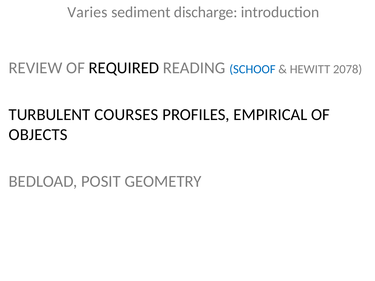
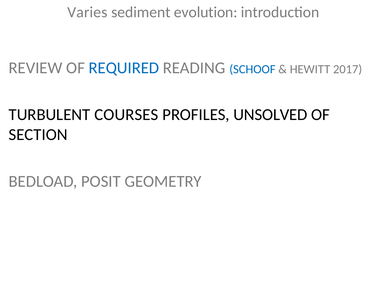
discharge: discharge -> evolution
REQUIRED colour: black -> blue
2078: 2078 -> 2017
EMPIRICAL: EMPIRICAL -> UNSOLVED
OBJECTS: OBJECTS -> SECTION
